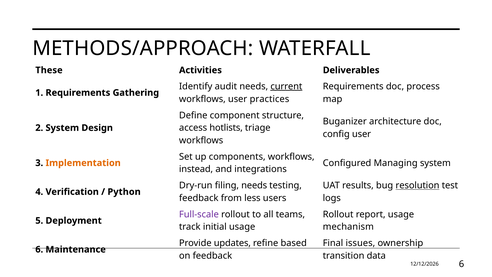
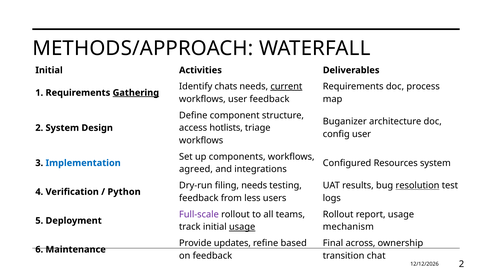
These at (49, 70): These -> Initial
audit: audit -> chats
Gathering underline: none -> present
user practices: practices -> feedback
Managing: Managing -> Resources
Implementation colour: orange -> blue
instead: instead -> agreed
usage at (242, 227) underline: none -> present
issues: issues -> across
data: data -> chat
6 at (461, 264): 6 -> 2
